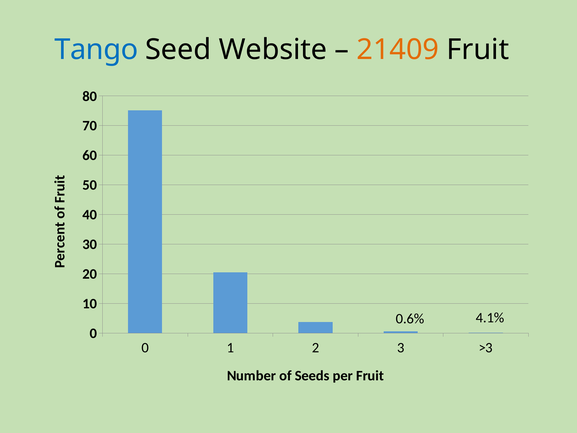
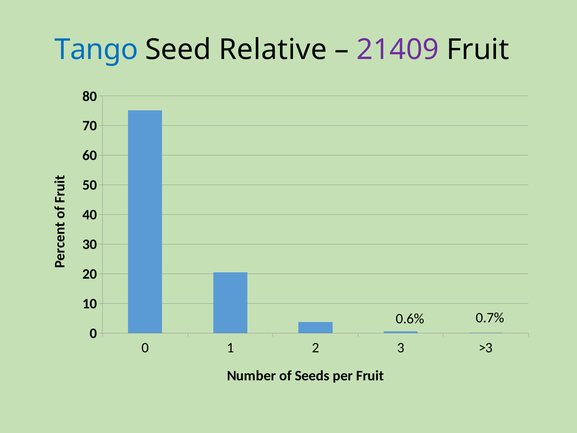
Website: Website -> Relative
21409 colour: orange -> purple
4.1%: 4.1% -> 0.7%
